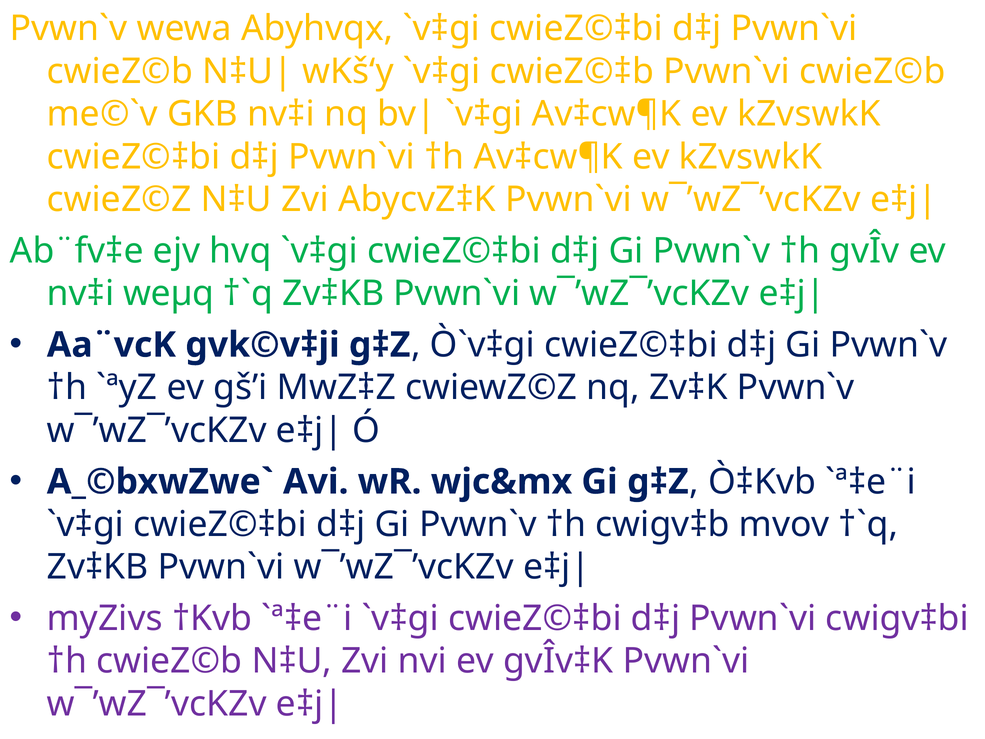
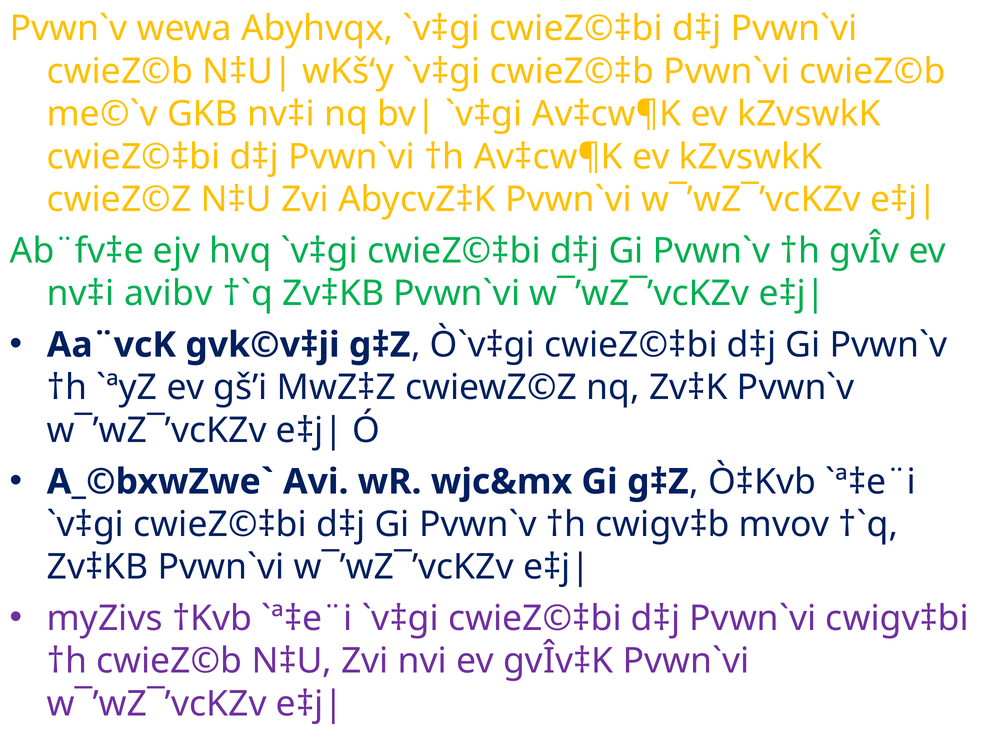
weµq: weµq -> avibv
